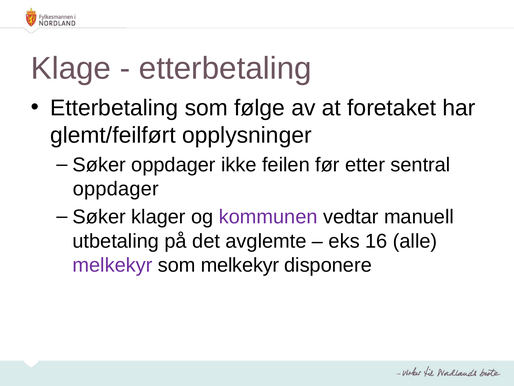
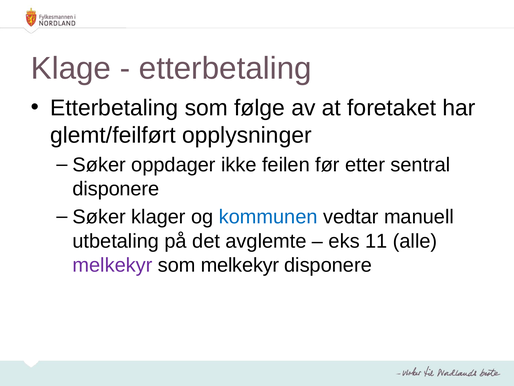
oppdager at (116, 189): oppdager -> disponere
kommunen colour: purple -> blue
16: 16 -> 11
